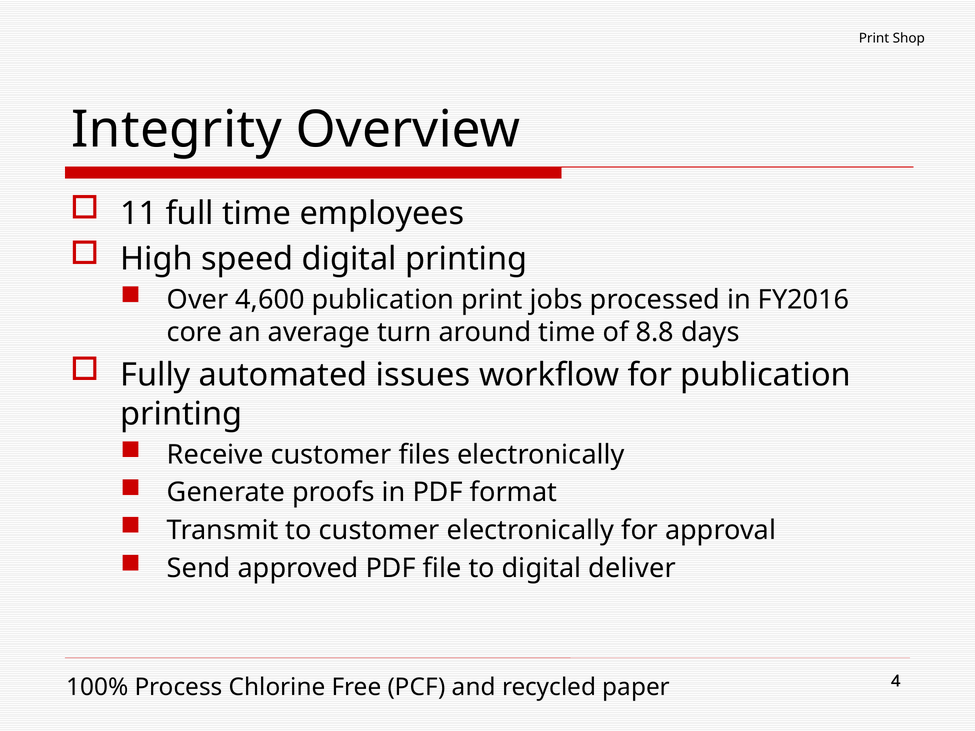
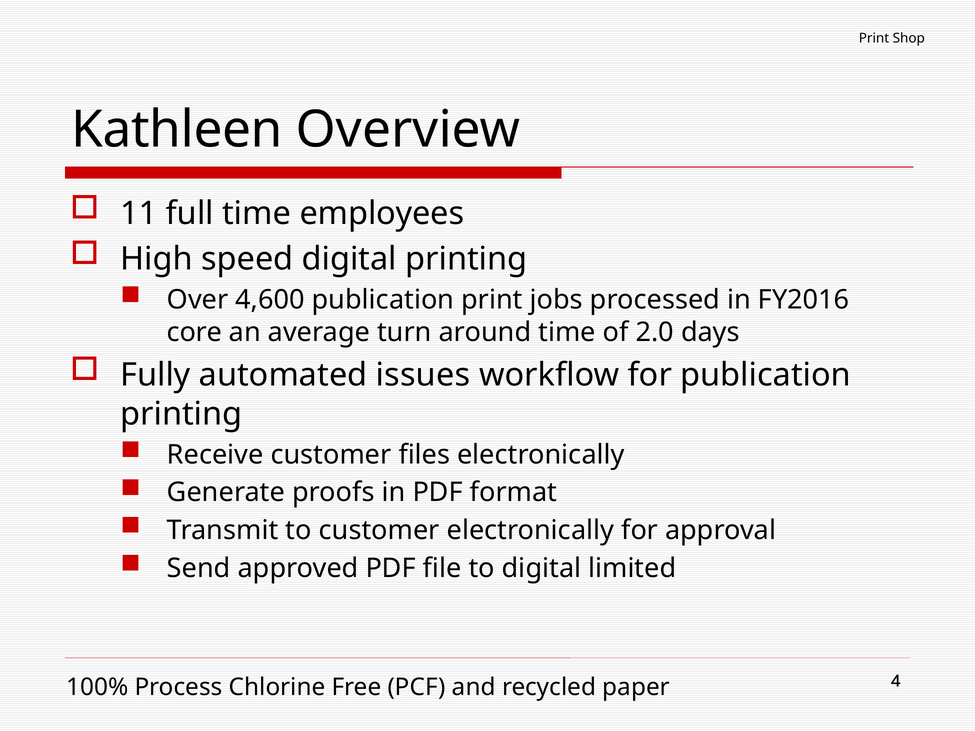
Integrity: Integrity -> Kathleen
8.8: 8.8 -> 2.0
deliver: deliver -> limited
